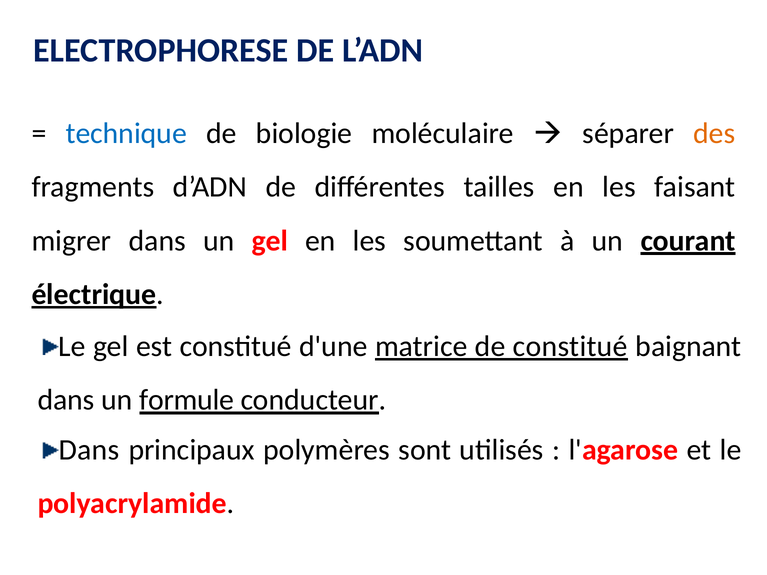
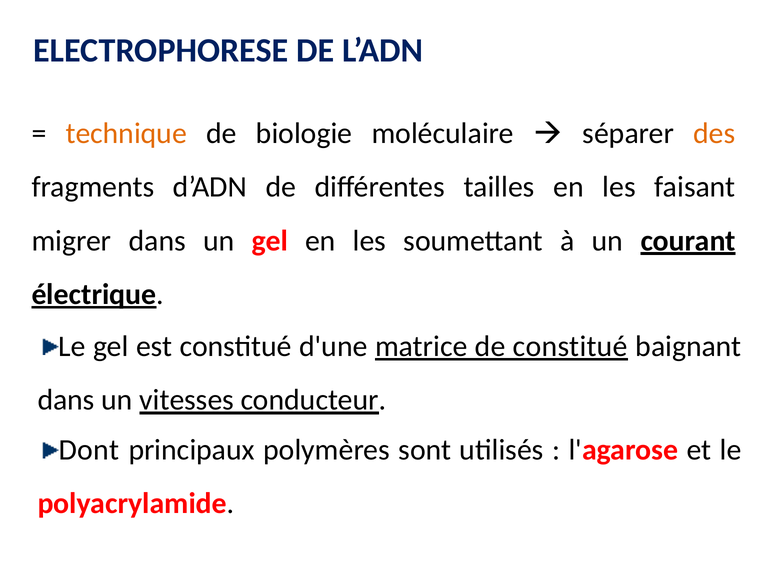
technique colour: blue -> orange
formule: formule -> vitesses
Dans at (89, 450): Dans -> Dont
